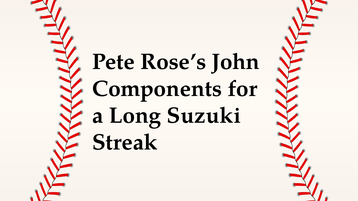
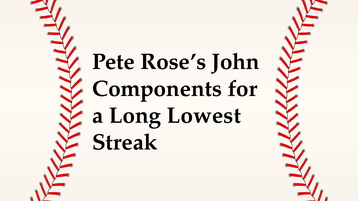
Suzuki: Suzuki -> Lowest
